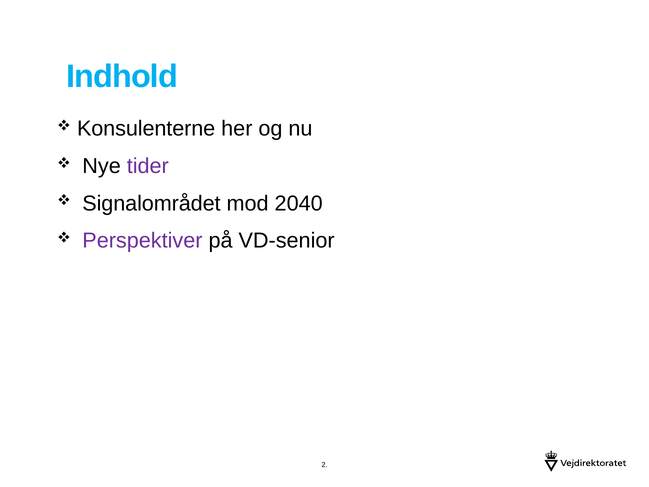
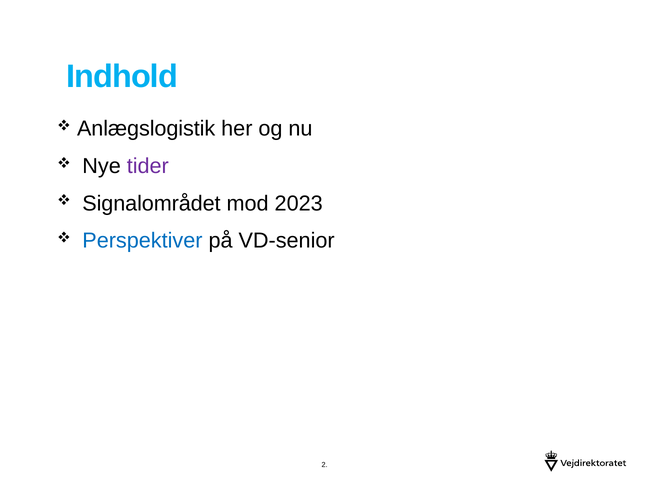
Konsulenterne: Konsulenterne -> Anlægslogistik
2040: 2040 -> 2023
Perspektiver colour: purple -> blue
